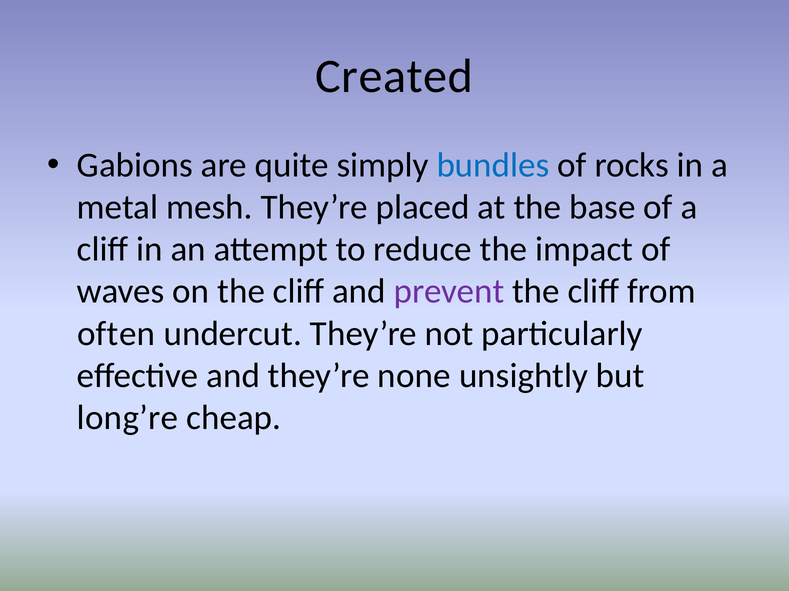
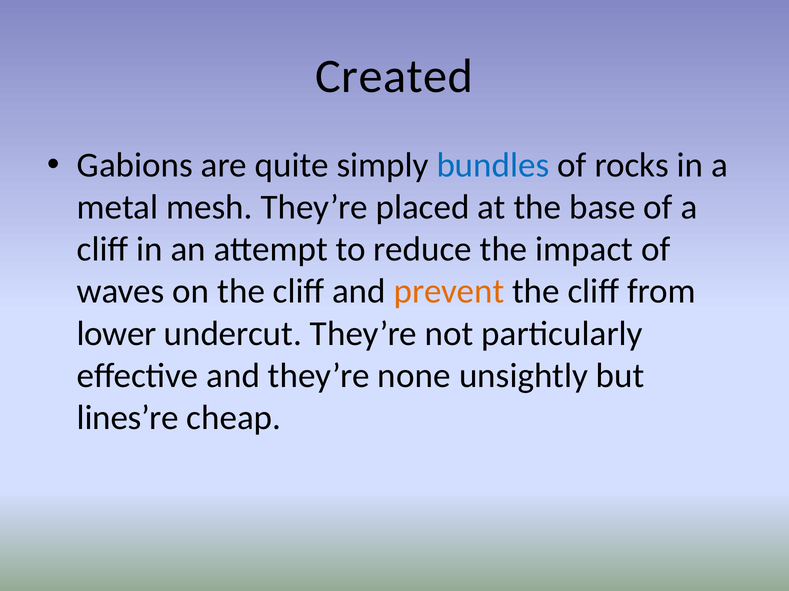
prevent colour: purple -> orange
often: often -> lower
long’re: long’re -> lines’re
